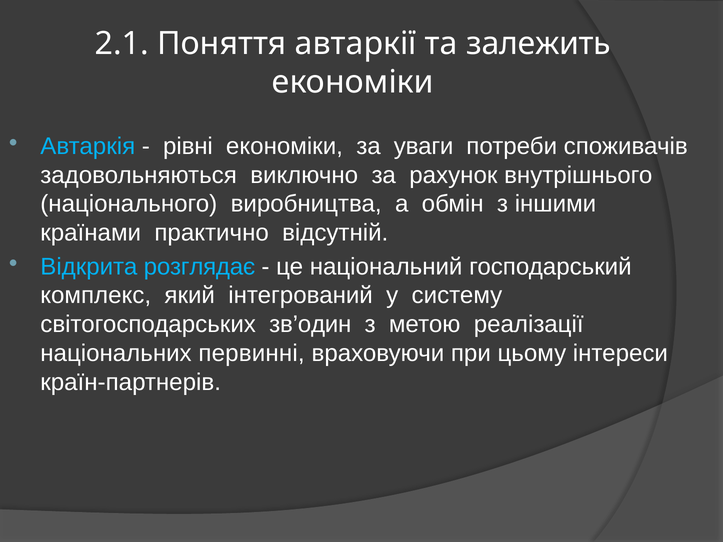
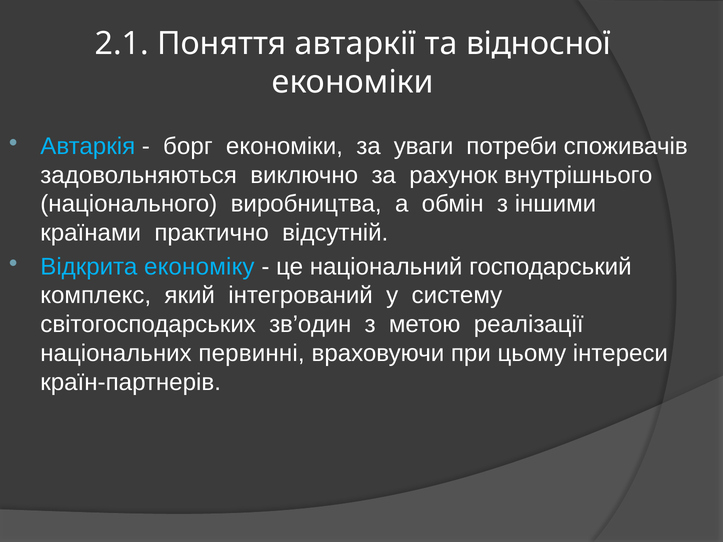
залежить: залежить -> відносної
рівні: рівні -> борг
розглядає: розглядає -> економіку
